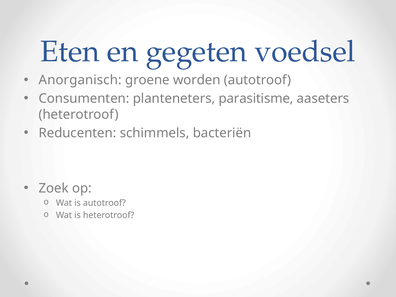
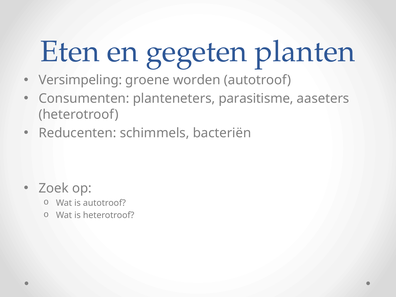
voedsel: voedsel -> planten
Anorganisch: Anorganisch -> Versimpeling
